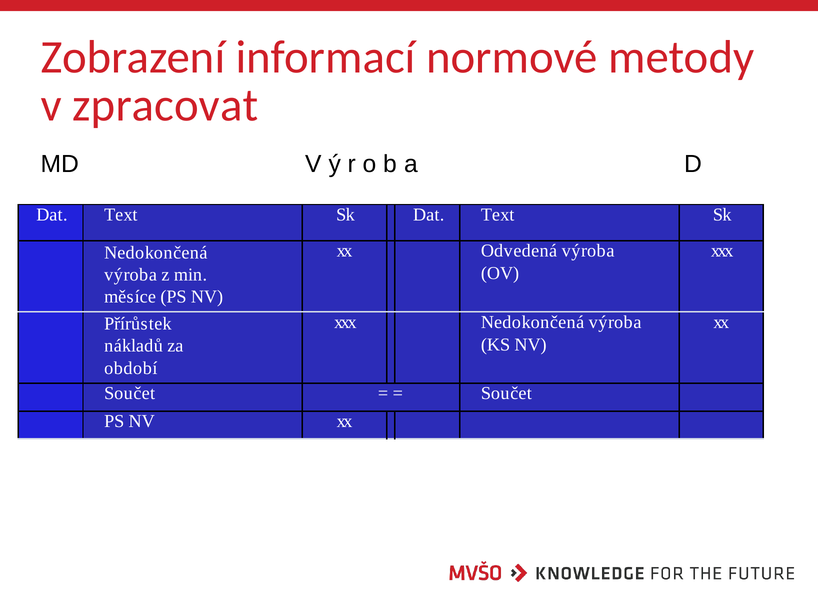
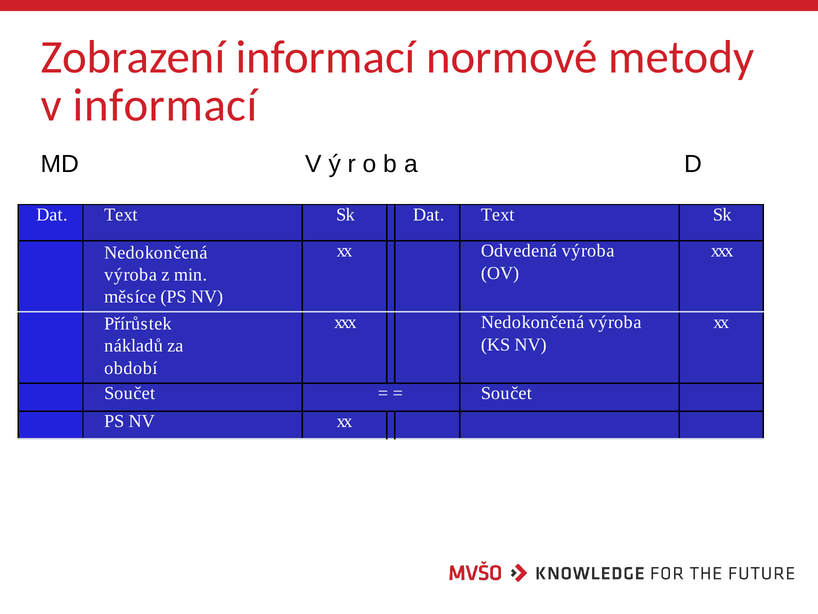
v zpracovat: zpracovat -> informací
